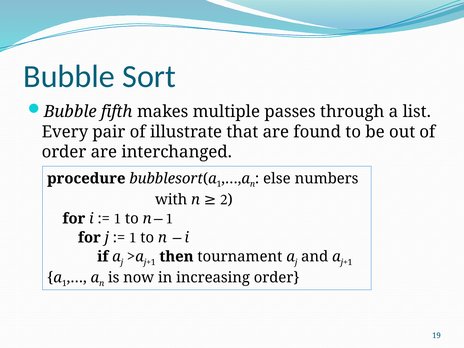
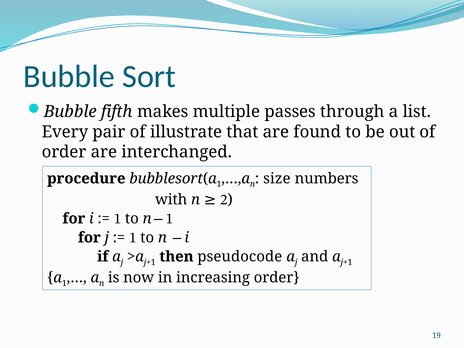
else: else -> size
tournament: tournament -> pseudocode
